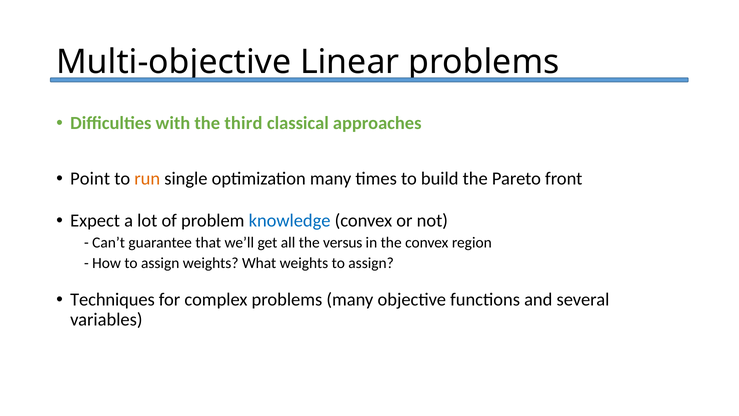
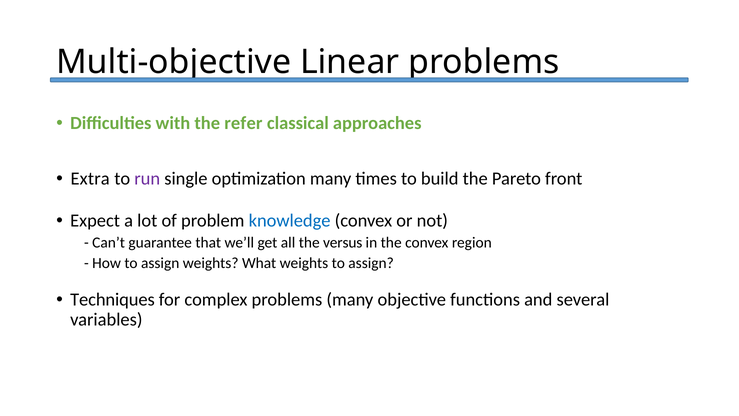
third: third -> refer
Point: Point -> Extra
run colour: orange -> purple
